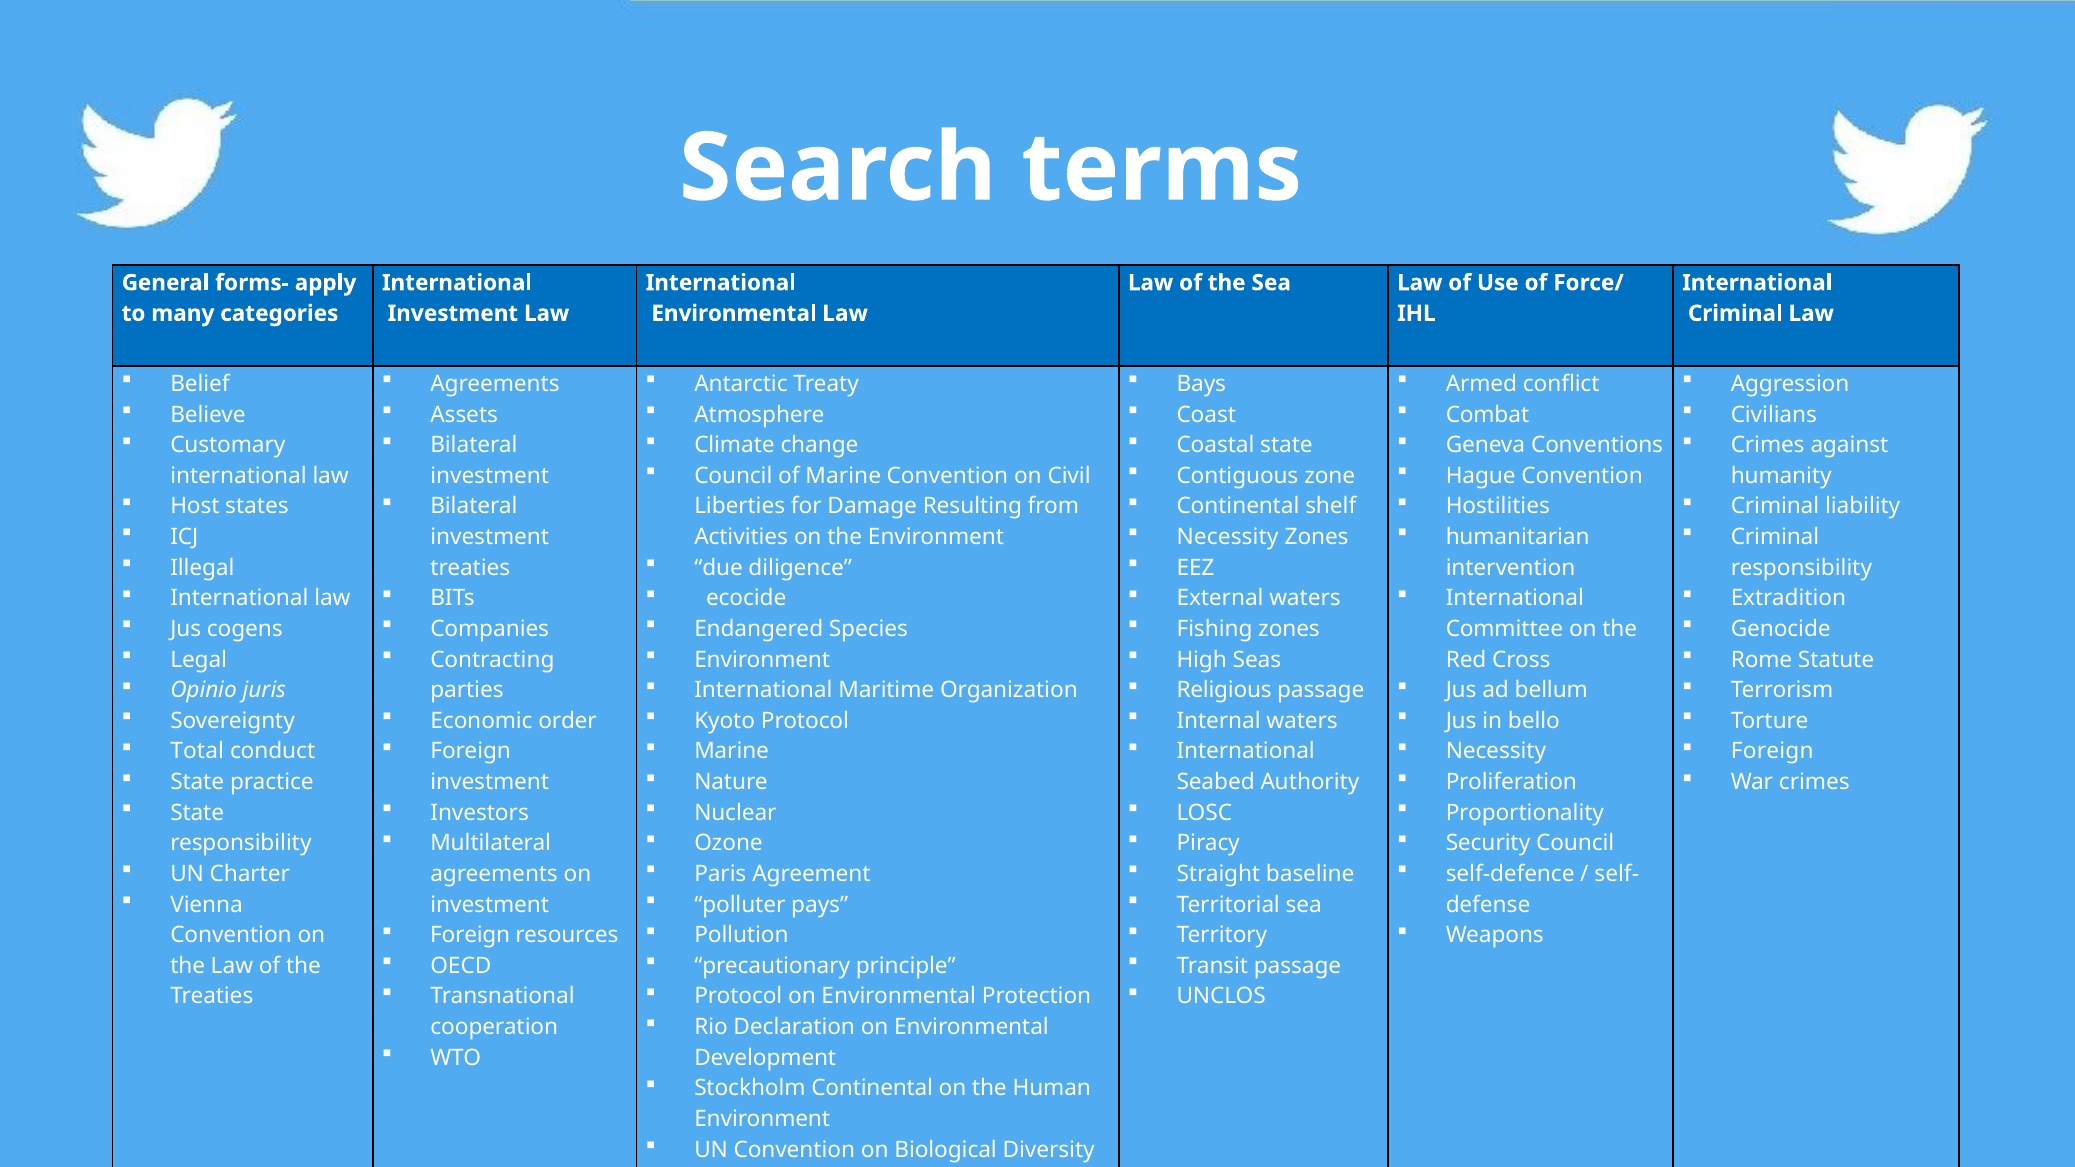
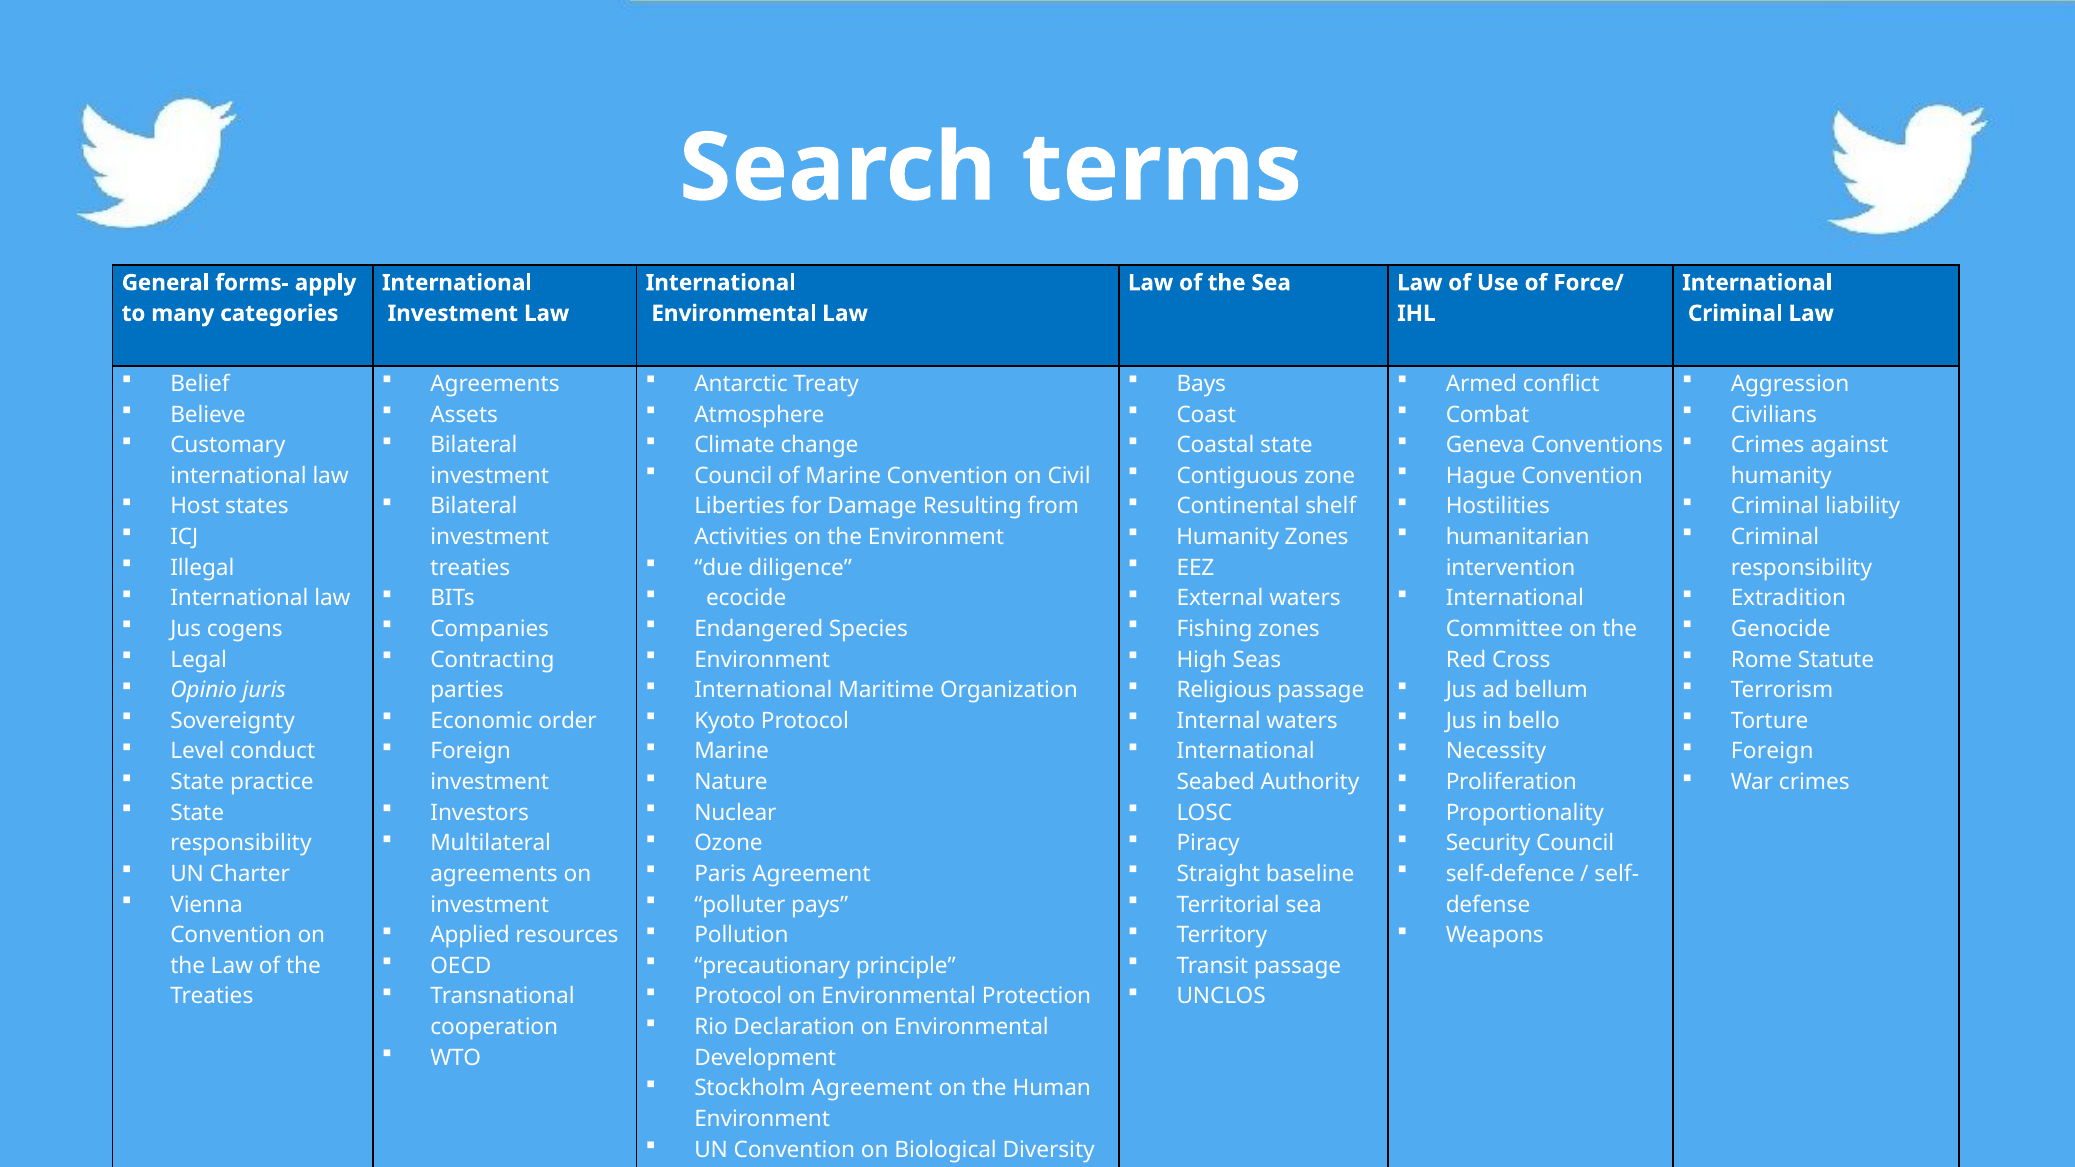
Necessity at (1228, 537): Necessity -> Humanity
Total: Total -> Level
Foreign at (470, 935): Foreign -> Applied
Stockholm Continental: Continental -> Agreement
